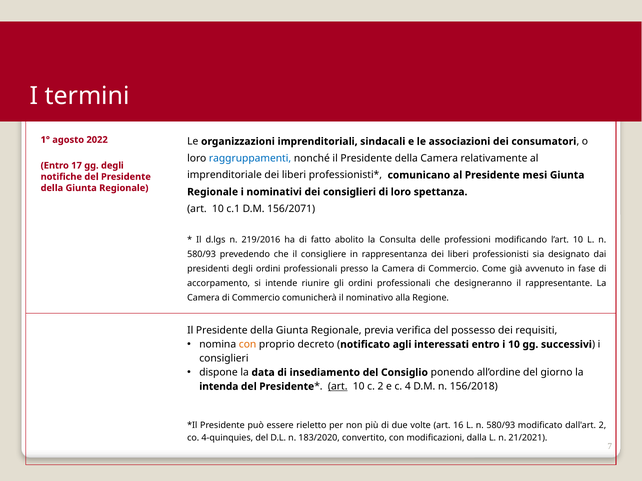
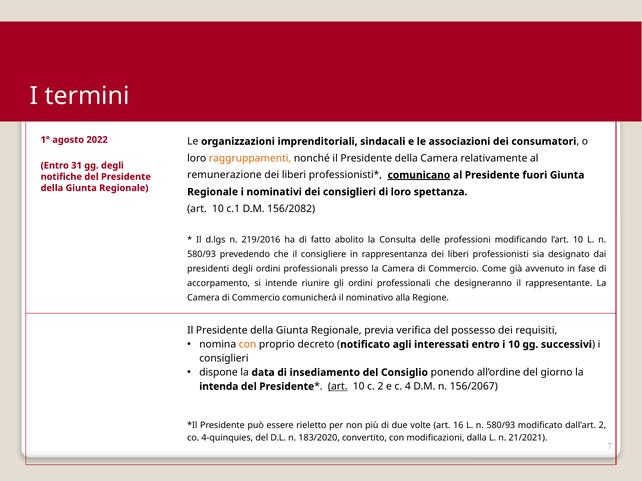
raggruppamenti colour: blue -> orange
17: 17 -> 31
imprenditoriale: imprenditoriale -> remunerazione
comunicano underline: none -> present
mesi: mesi -> fuori
156/2071: 156/2071 -> 156/2082
156/2018: 156/2018 -> 156/2067
